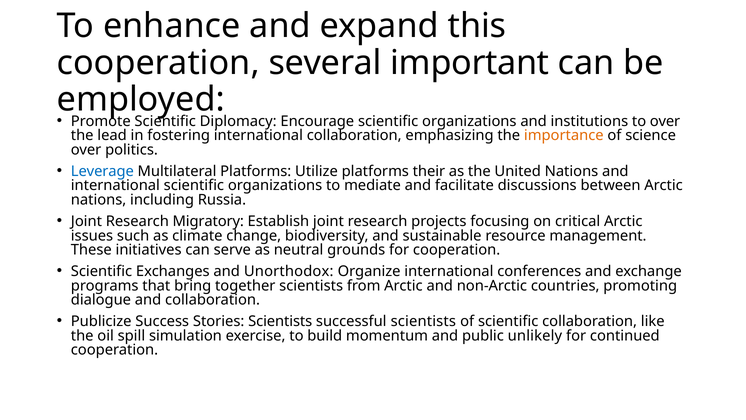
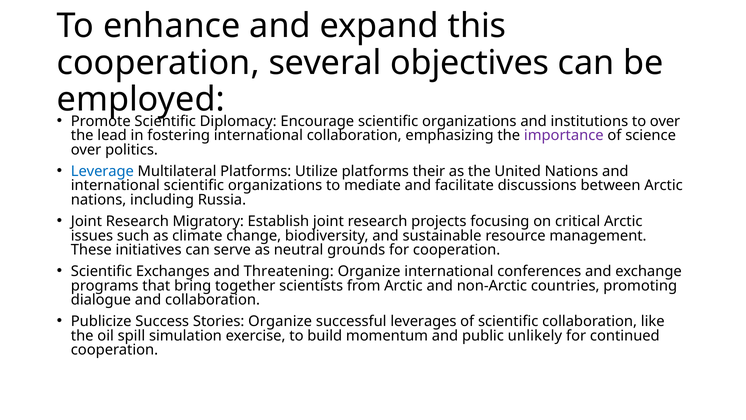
important: important -> objectives
importance colour: orange -> purple
Unorthodox: Unorthodox -> Threatening
Stories Scientists: Scientists -> Organize
successful scientists: scientists -> leverages
